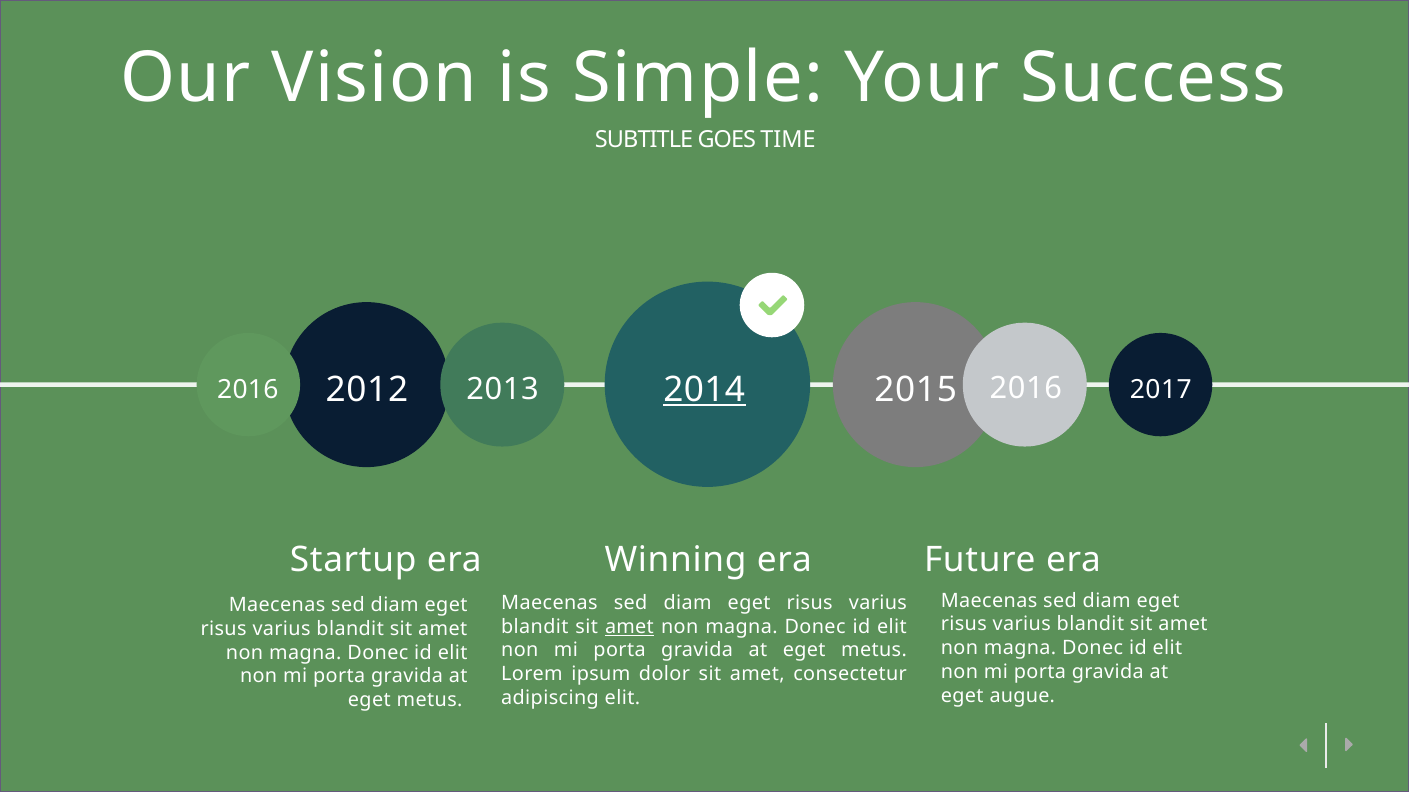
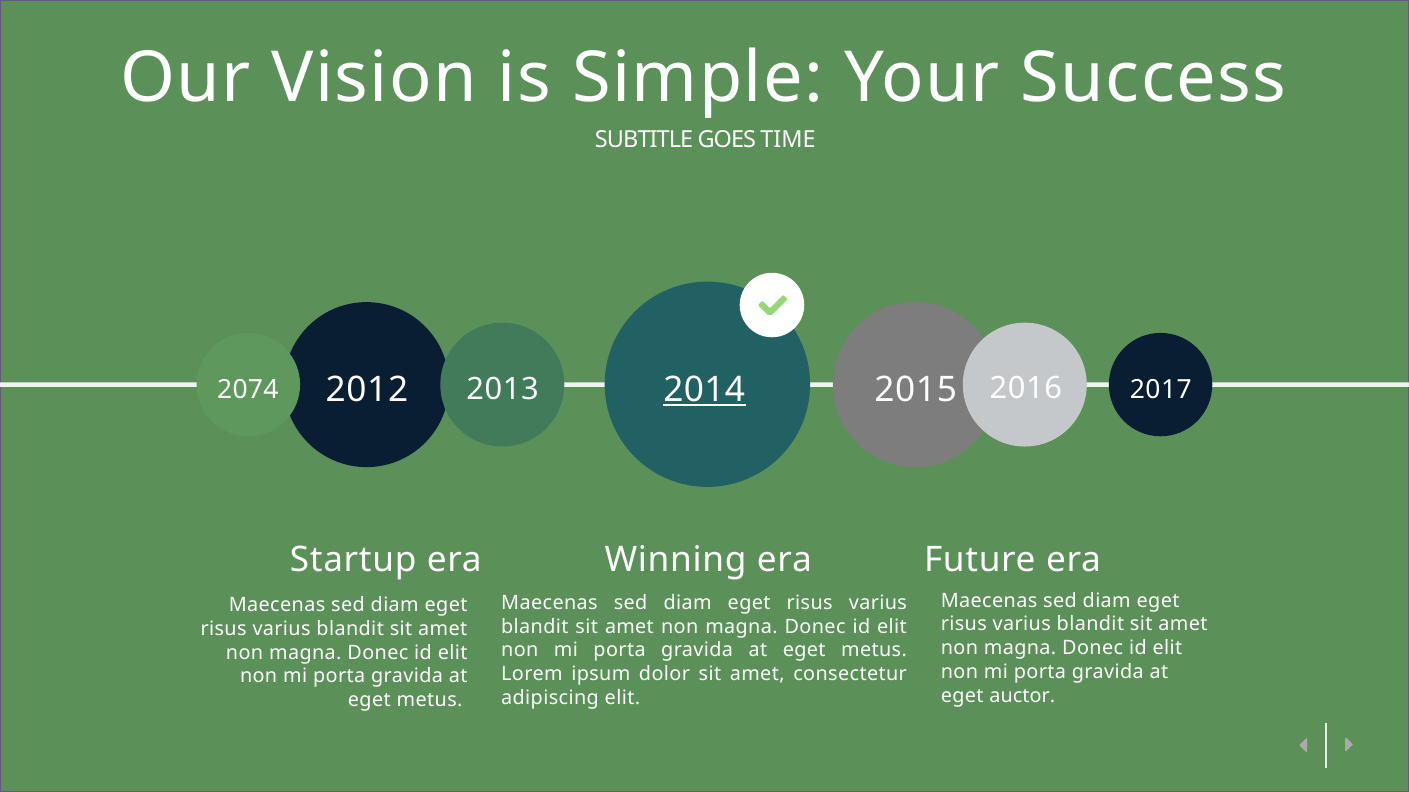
2016 at (248, 390): 2016 -> 2074
amet at (629, 627) underline: present -> none
augue: augue -> auctor
